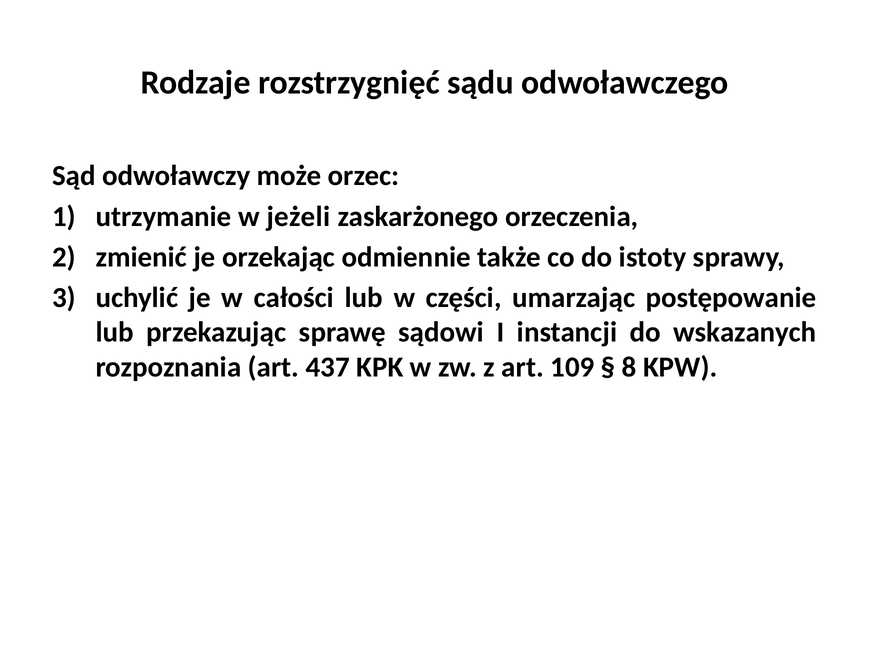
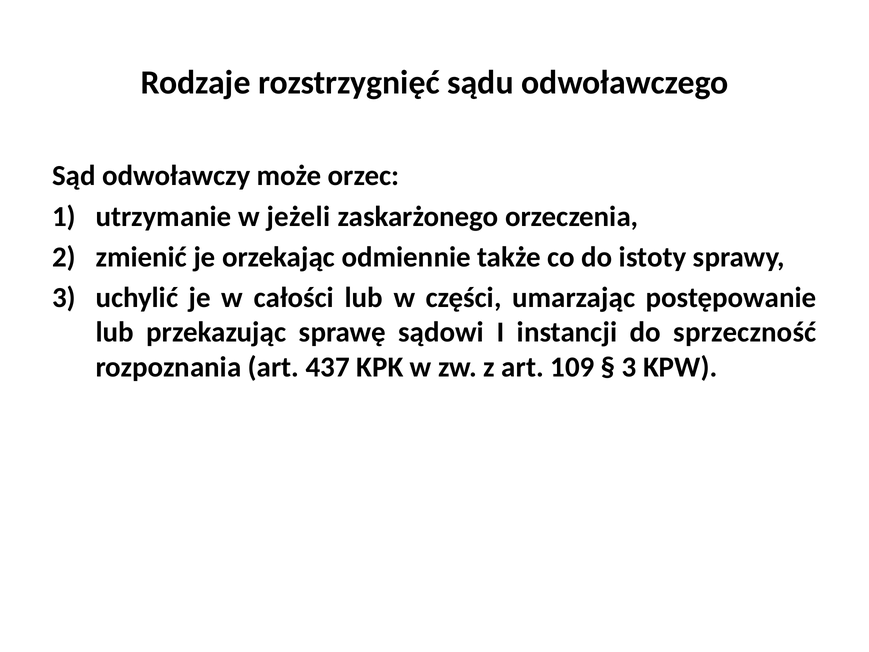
wskazanych: wskazanych -> sprzeczność
8 at (629, 367): 8 -> 3
